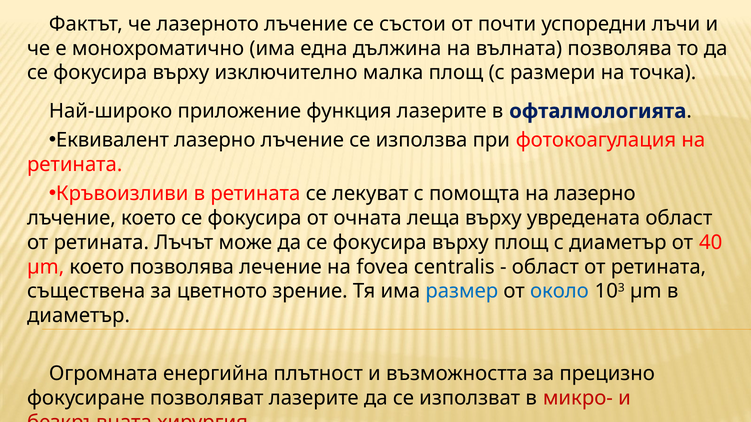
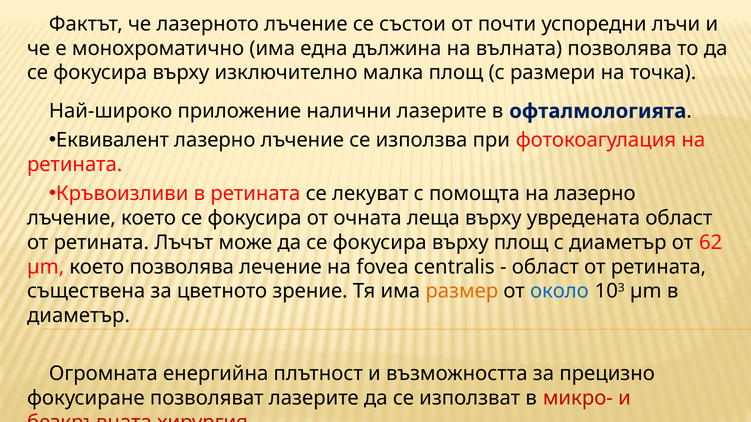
функция: функция -> налични
40: 40 -> 62
размер colour: blue -> orange
